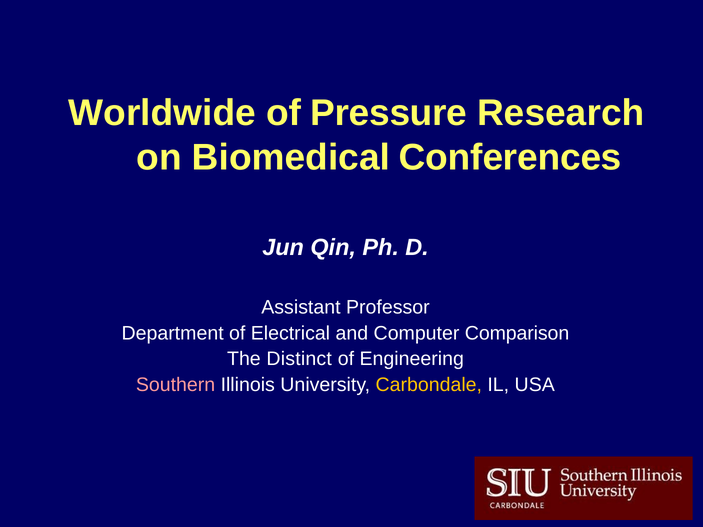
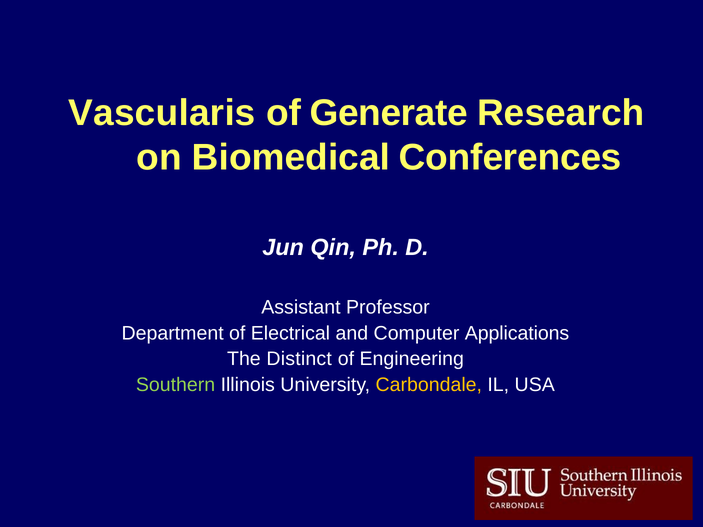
Worldwide: Worldwide -> Vascularis
Pressure: Pressure -> Generate
Comparison: Comparison -> Applications
Southern colour: pink -> light green
